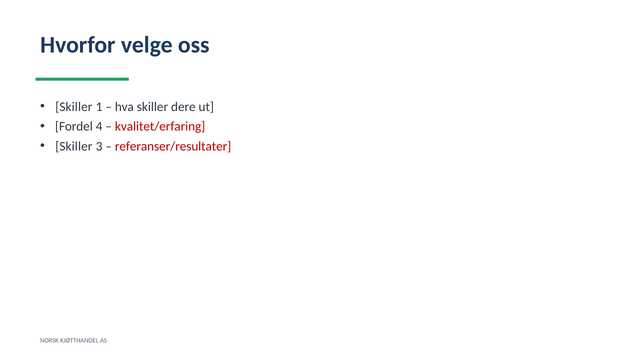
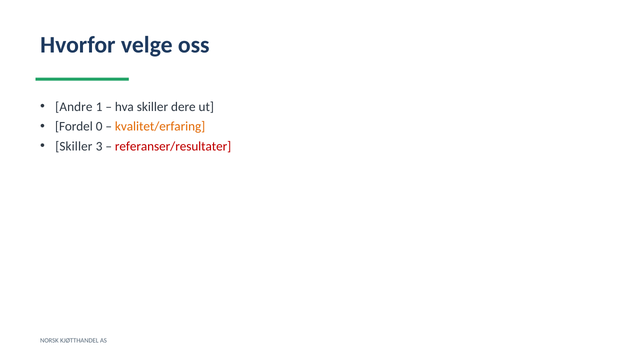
Skiller at (74, 107): Skiller -> Andre
4: 4 -> 0
kvalitet/erfaring colour: red -> orange
